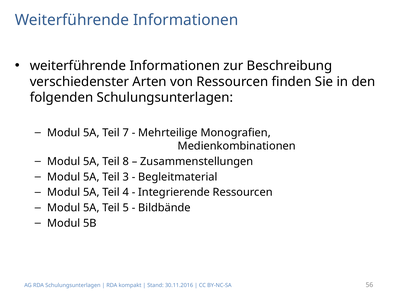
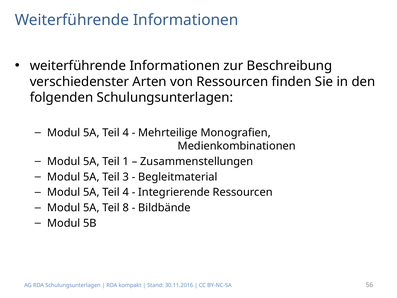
7 at (126, 133): 7 -> 4
8: 8 -> 1
5: 5 -> 8
